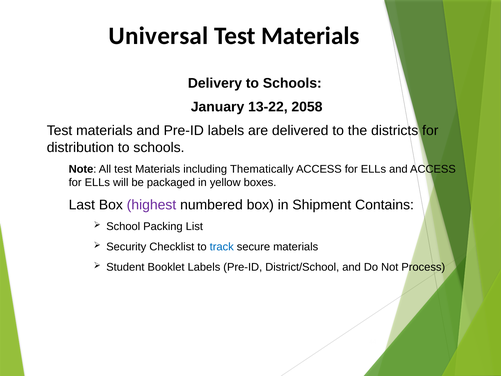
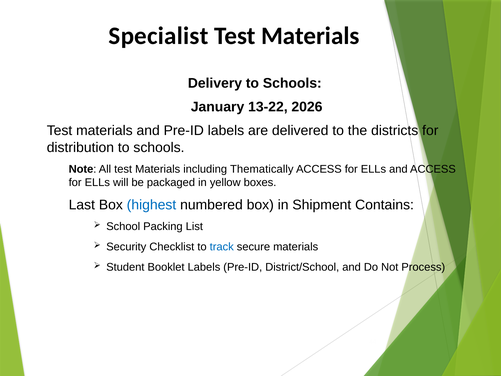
Universal: Universal -> Specialist
2058: 2058 -> 2026
highest colour: purple -> blue
